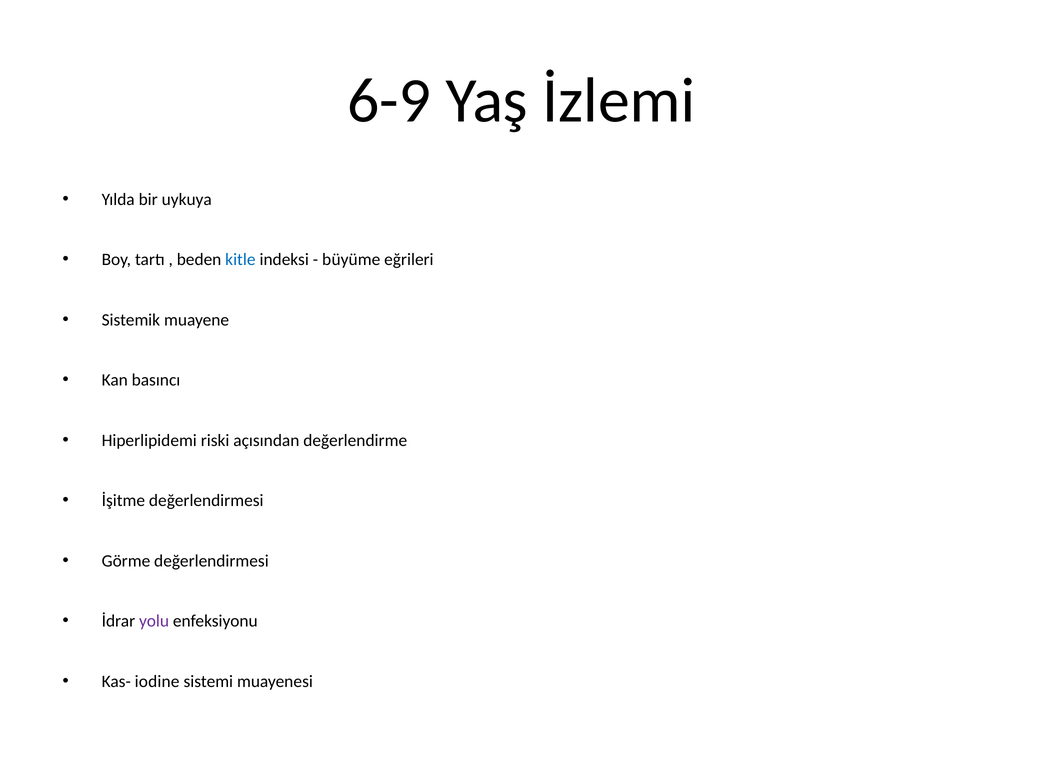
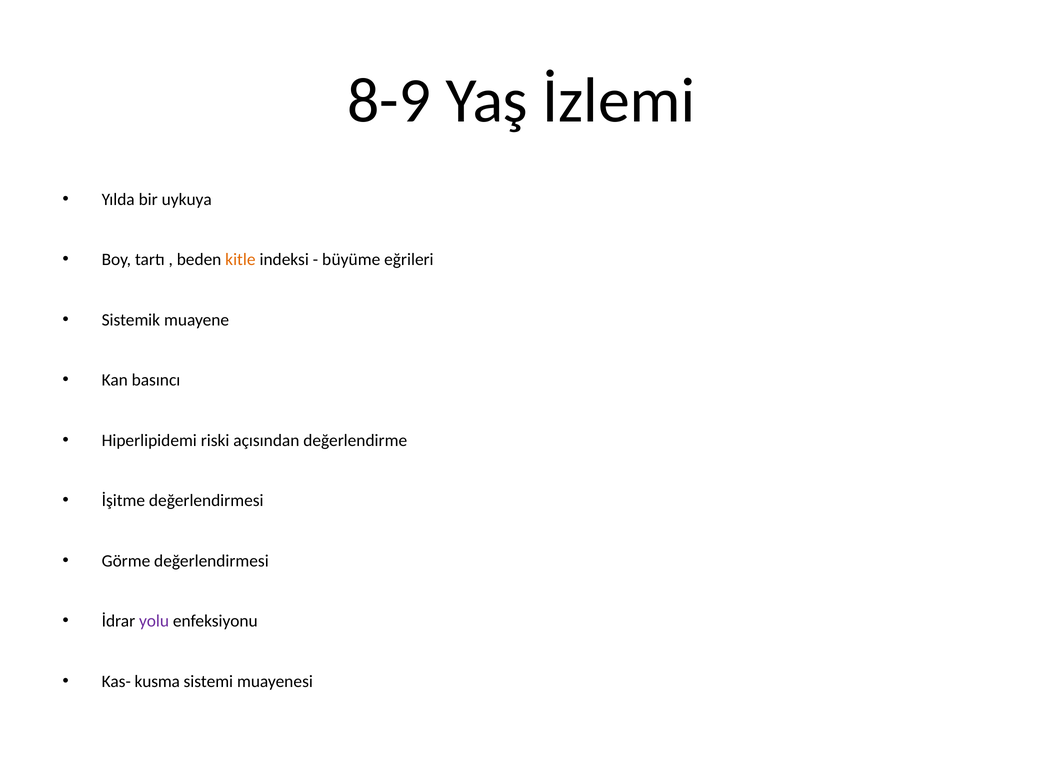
6-9: 6-9 -> 8-9
kitle colour: blue -> orange
iodine: iodine -> kusma
